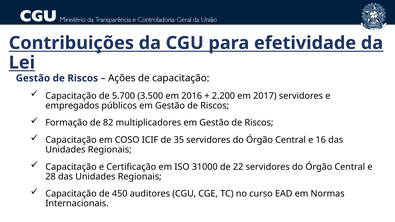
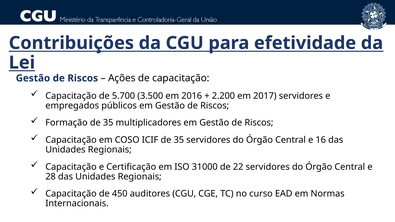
Formação de 82: 82 -> 35
